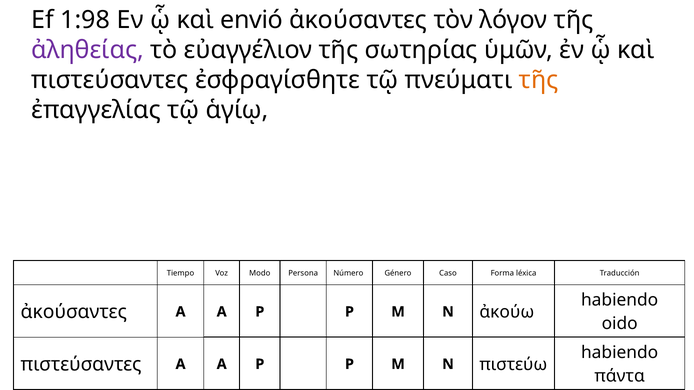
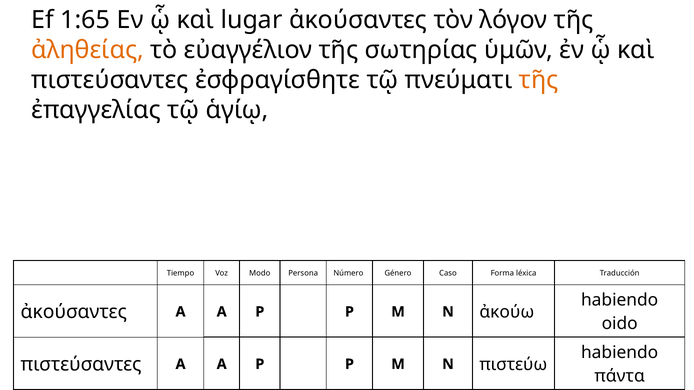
1:98: 1:98 -> 1:65
envió: envió -> lugar
ἀληθείας colour: purple -> orange
